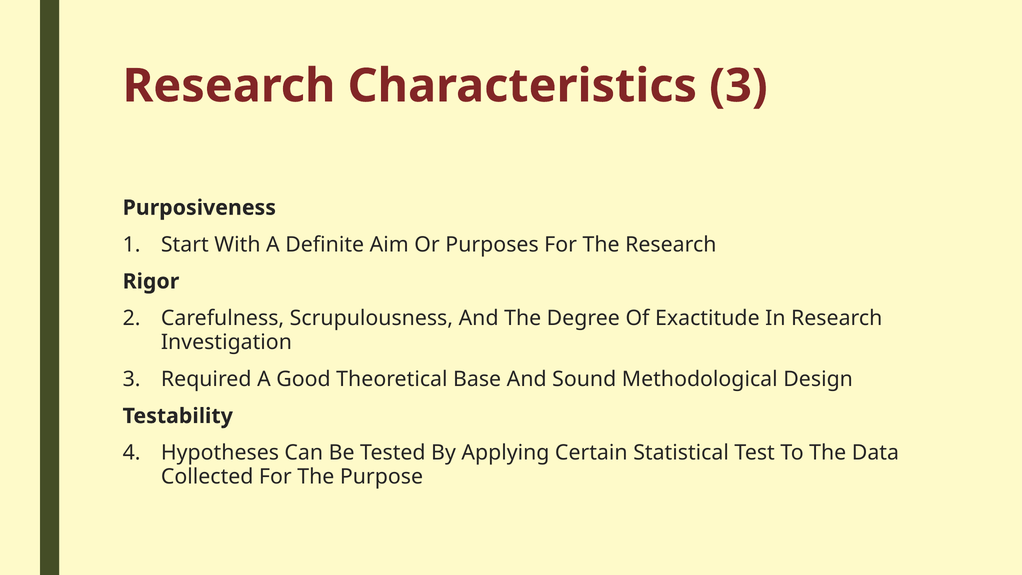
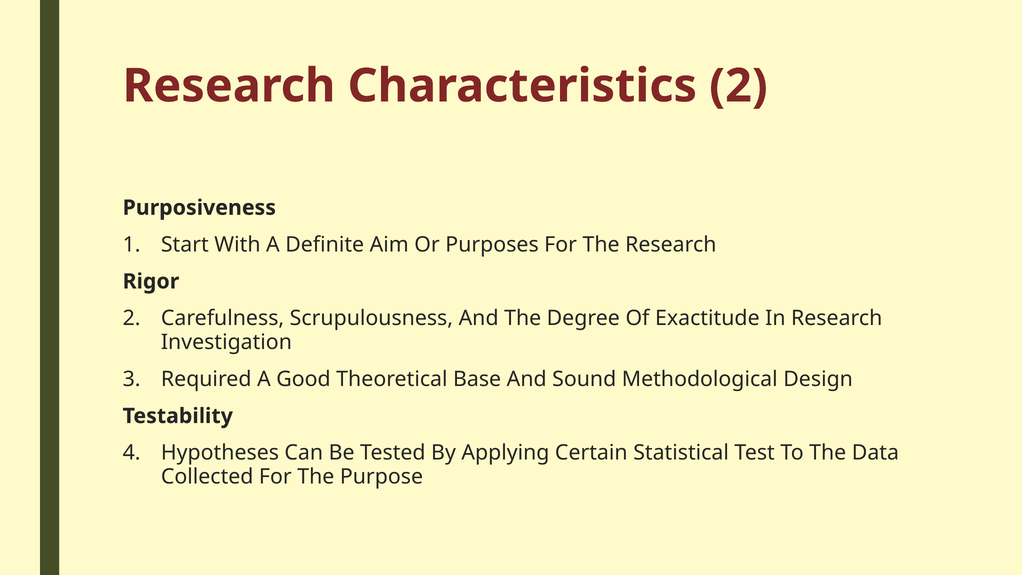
Characteristics 3: 3 -> 2
